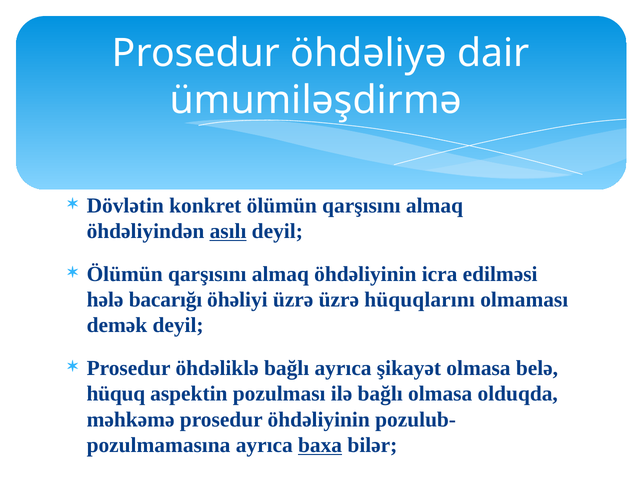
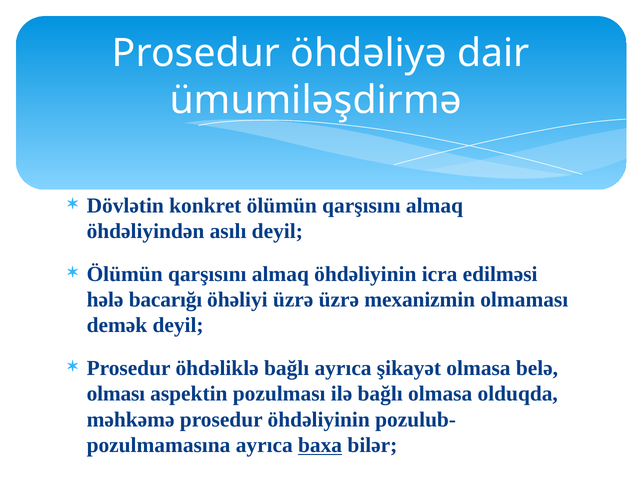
asılı underline: present -> none
hüquqlarını: hüquqlarını -> mexanizmin
hüquq: hüquq -> olması
